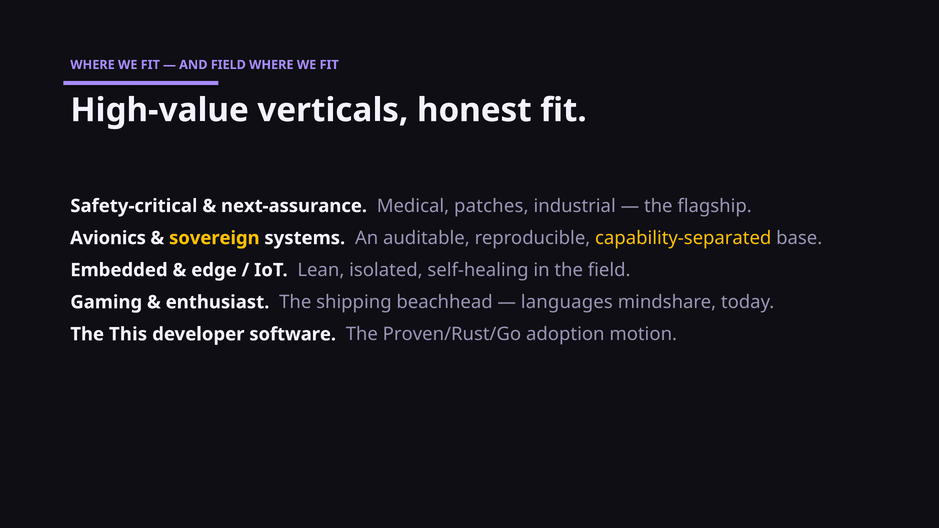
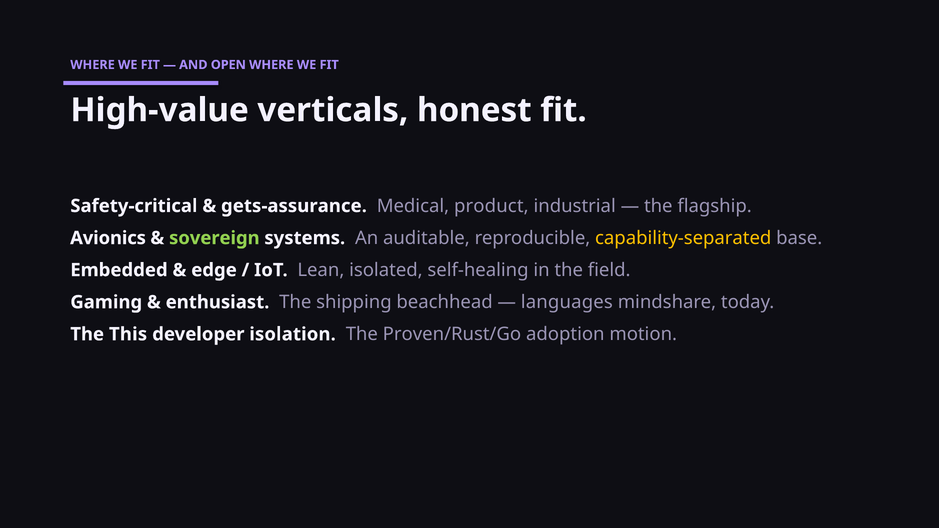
AND FIELD: FIELD -> OPEN
next-assurance: next-assurance -> gets-assurance
patches: patches -> product
sovereign colour: yellow -> light green
software: software -> isolation
